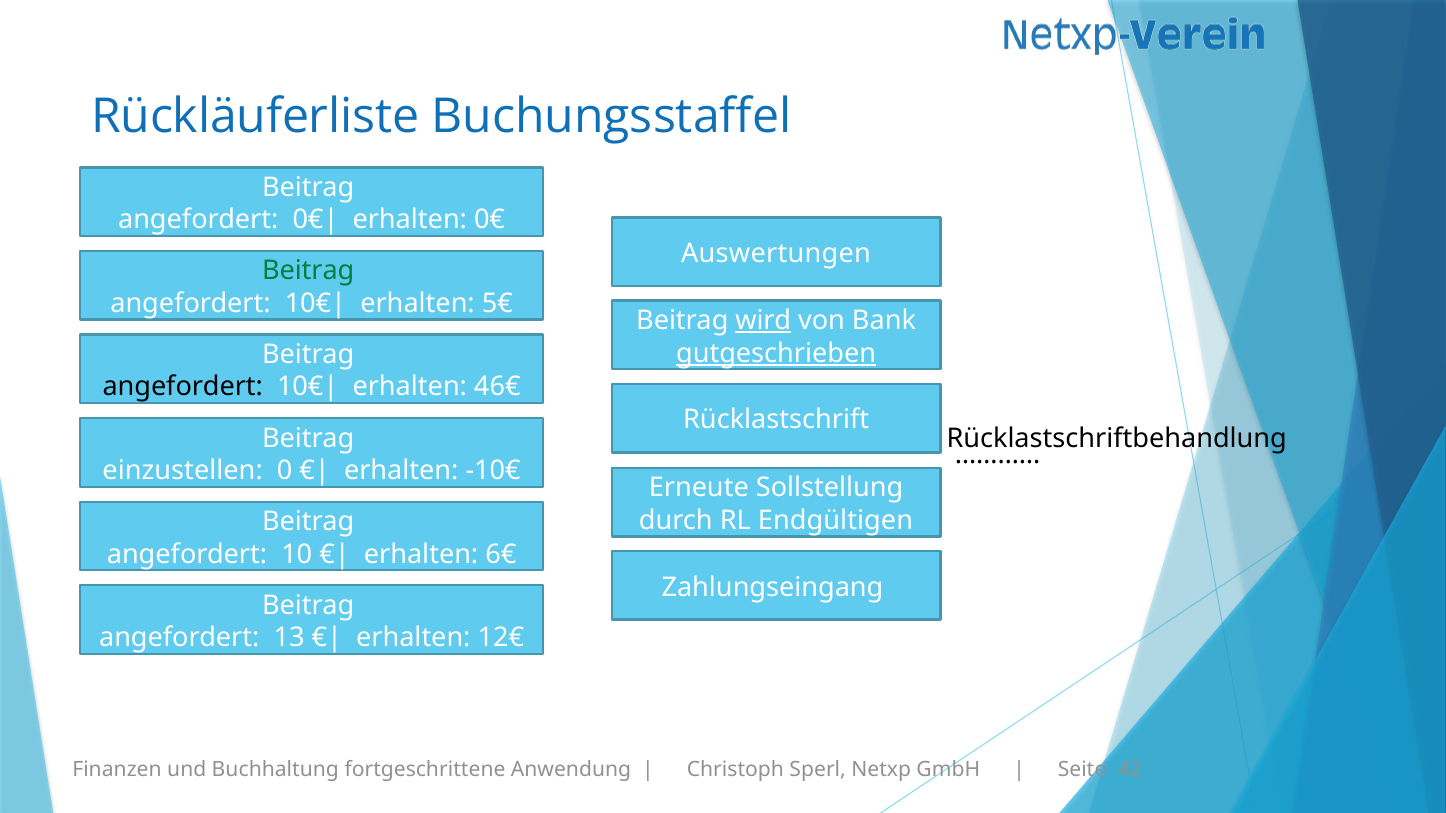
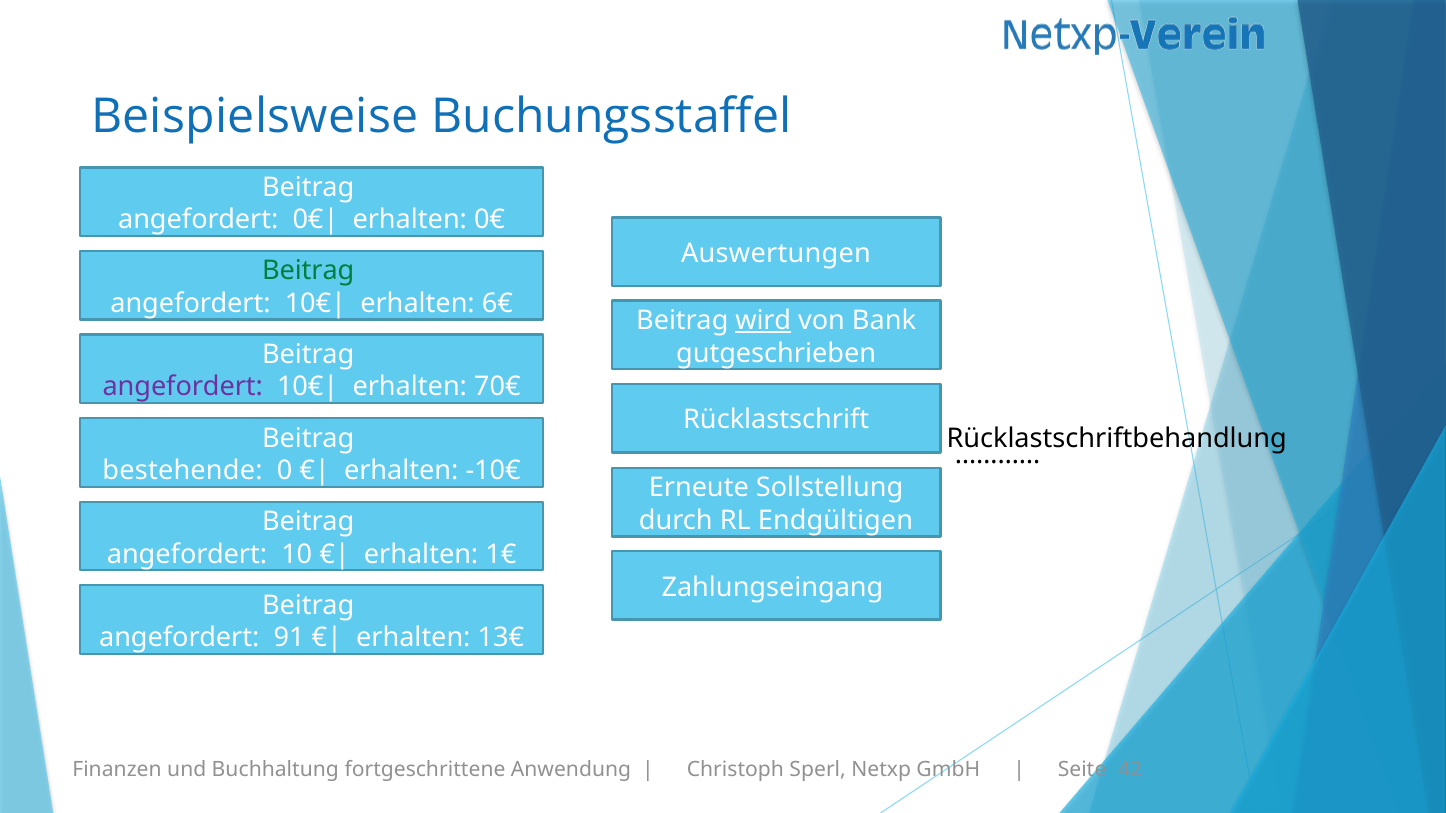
Rückläuferliste: Rückläuferliste -> Beispielsweise
5€: 5€ -> 6€
gutgeschrieben underline: present -> none
angefordert at (183, 387) colour: black -> purple
46€: 46€ -> 70€
einzustellen: einzustellen -> bestehende
6€: 6€ -> 1€
13: 13 -> 91
12€: 12€ -> 13€
